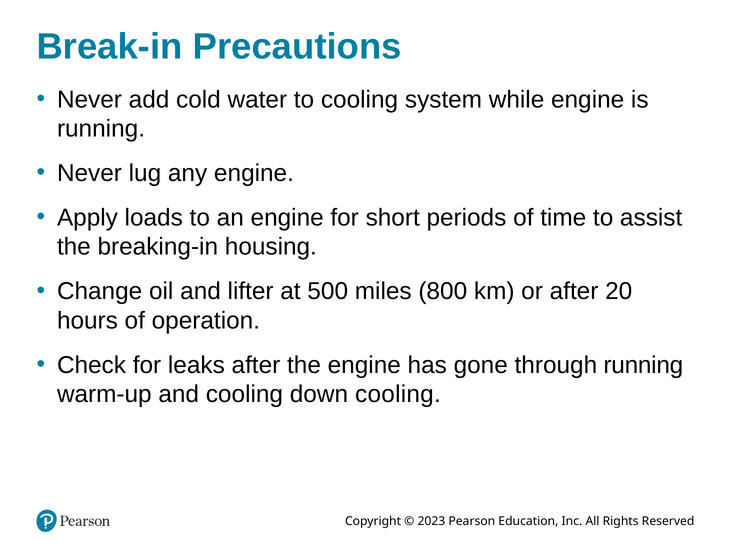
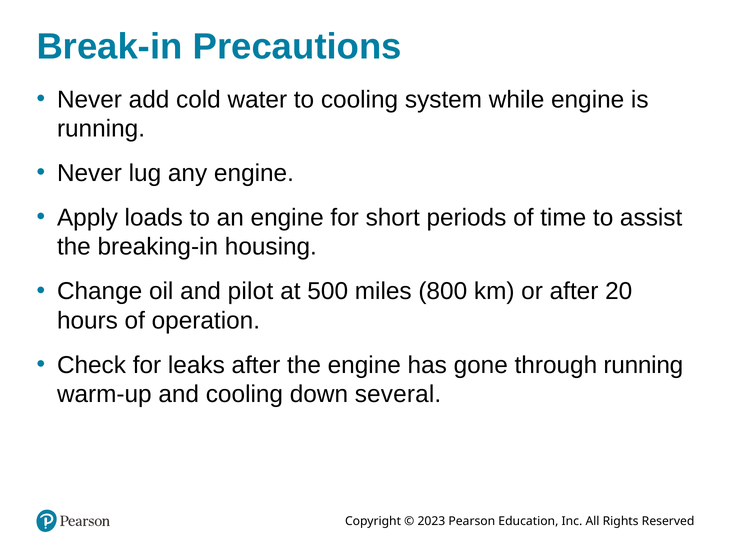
lifter: lifter -> pilot
down cooling: cooling -> several
